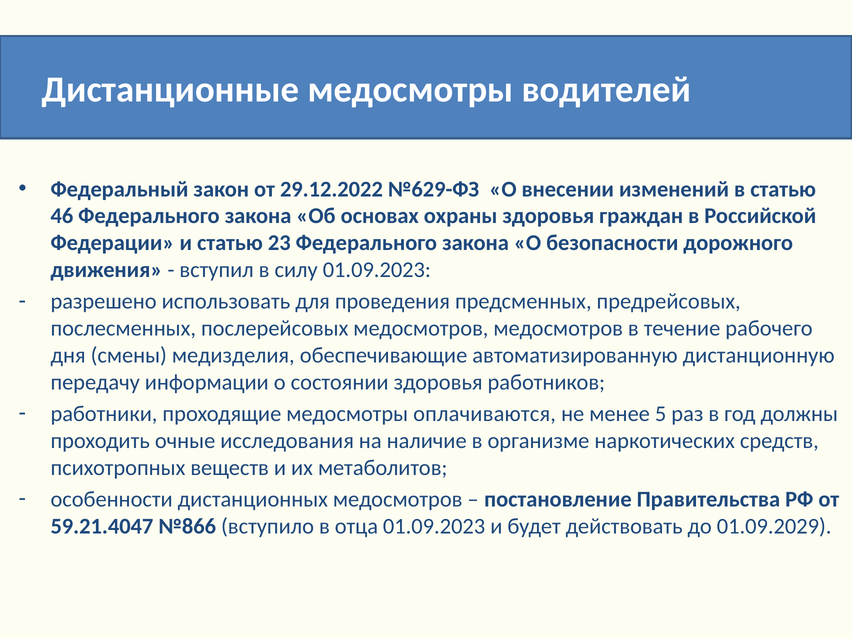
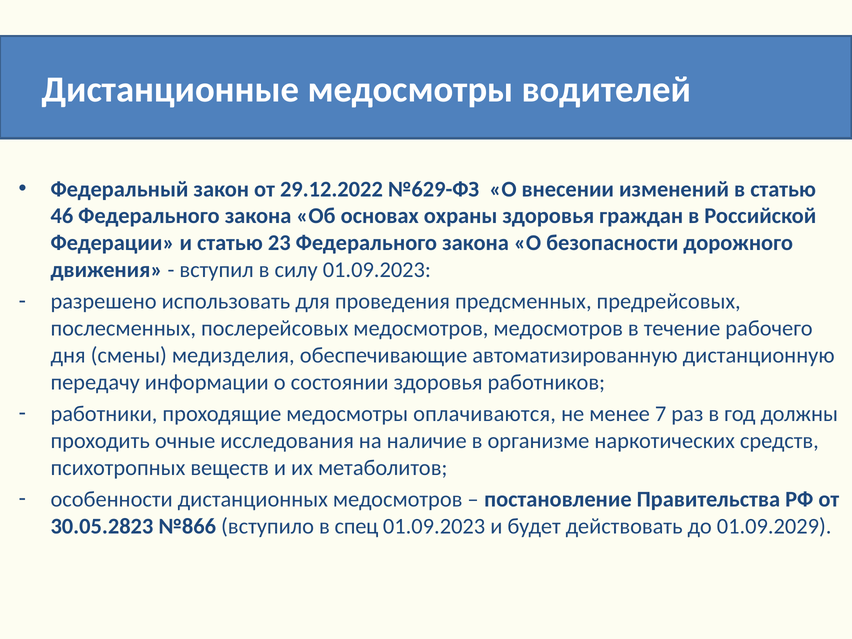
5: 5 -> 7
59.21.4047: 59.21.4047 -> 30.05.2823
отца: отца -> спец
